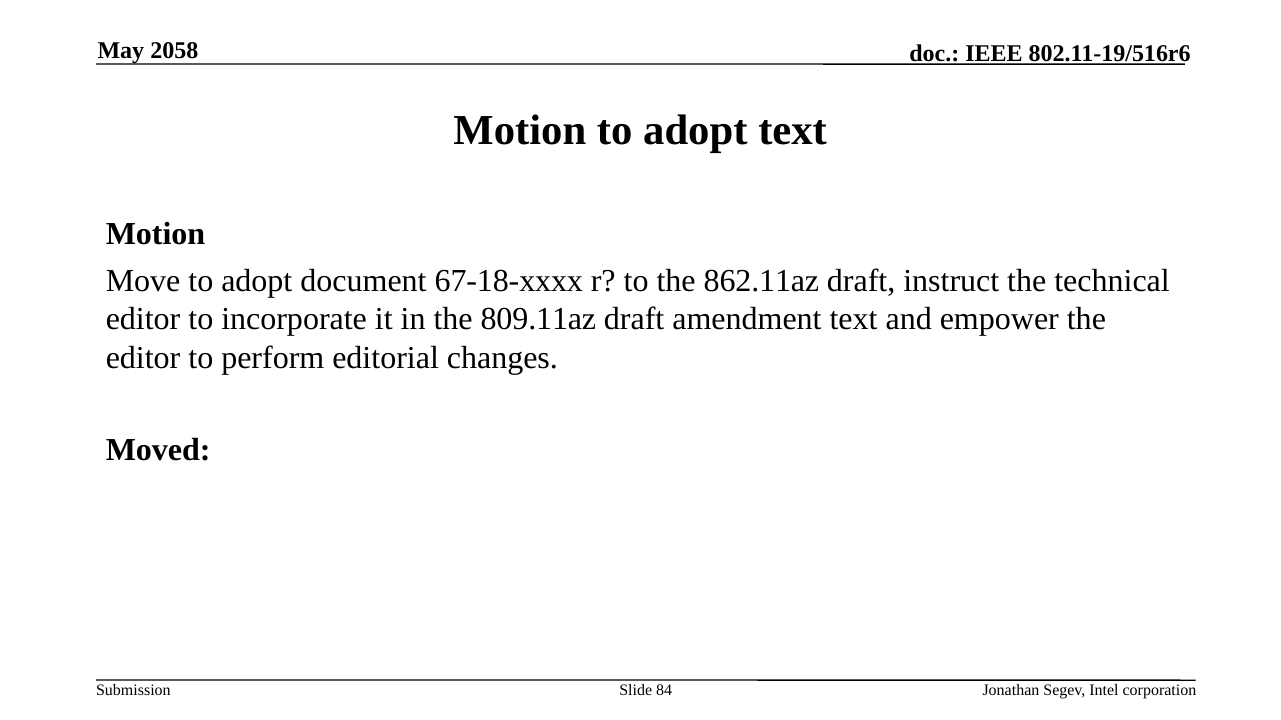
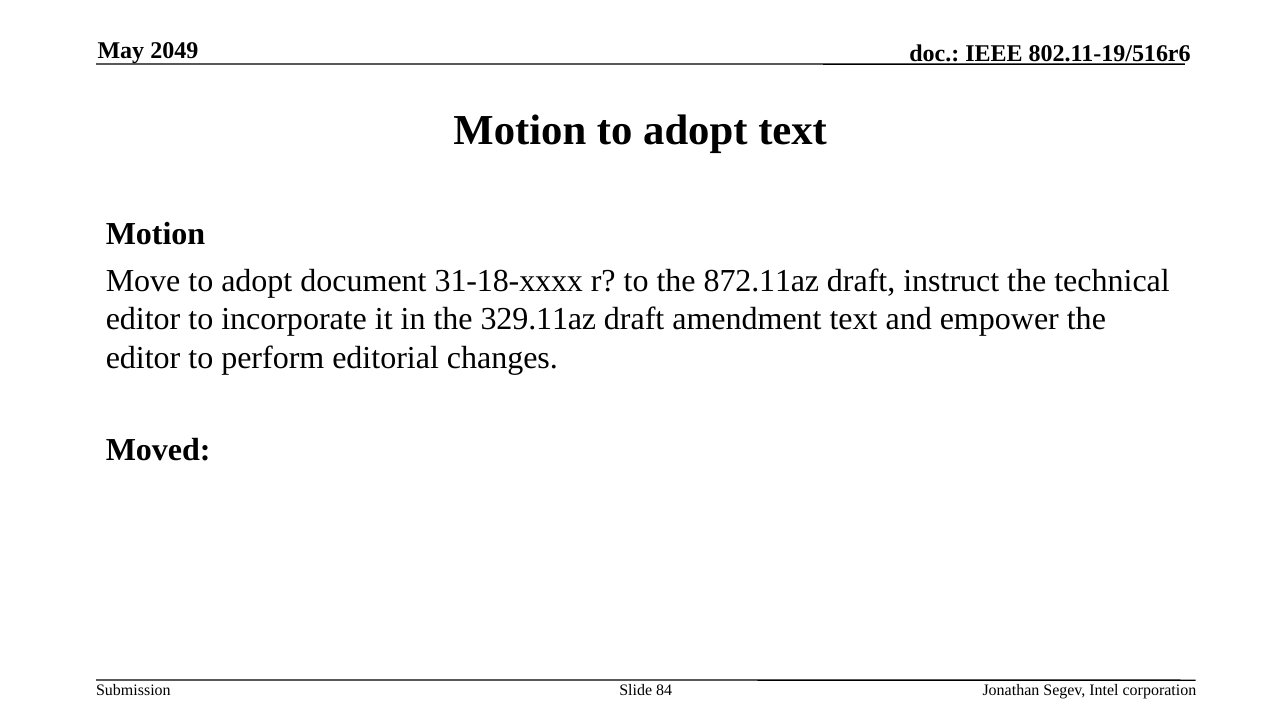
2058: 2058 -> 2049
67-18-xxxx: 67-18-xxxx -> 31-18-xxxx
862.11az: 862.11az -> 872.11az
809.11az: 809.11az -> 329.11az
